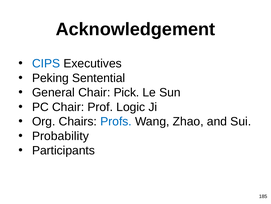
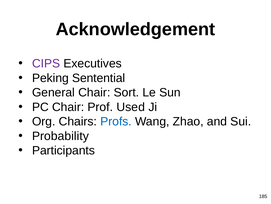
CIPS colour: blue -> purple
Pick: Pick -> Sort
Logic: Logic -> Used
